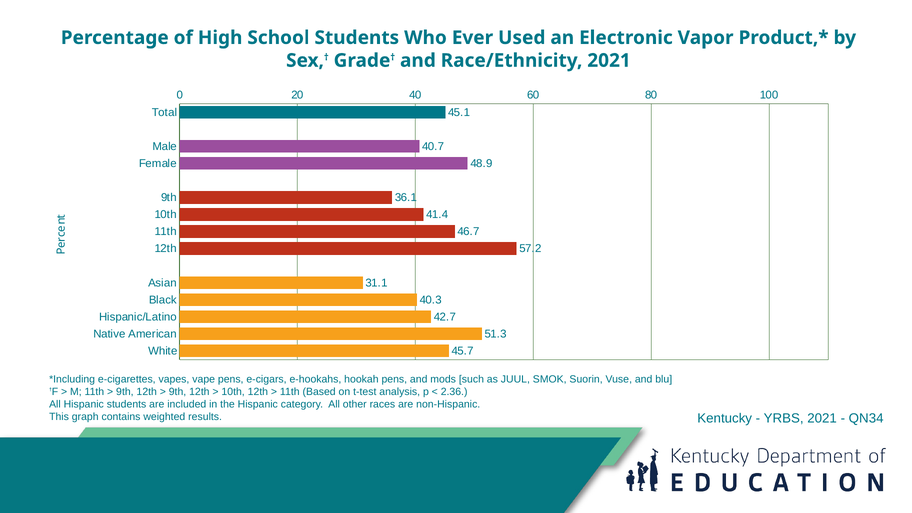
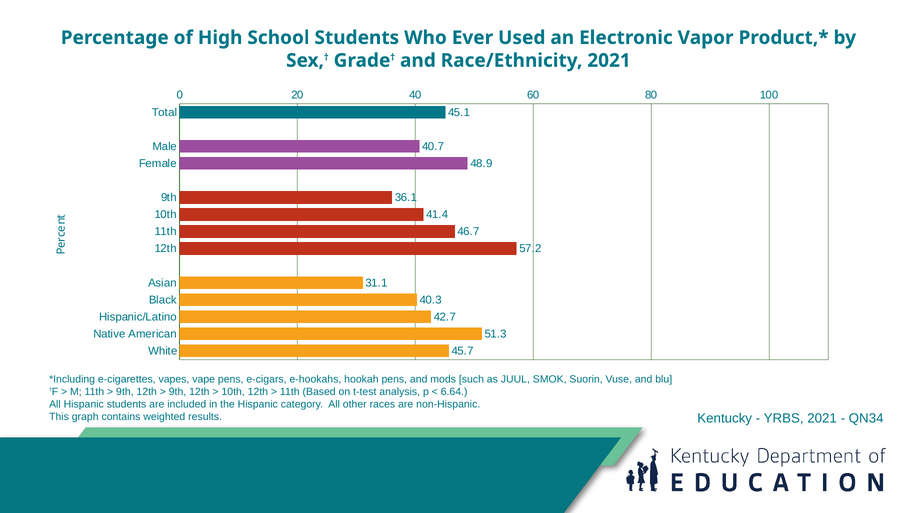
2.36: 2.36 -> 6.64
